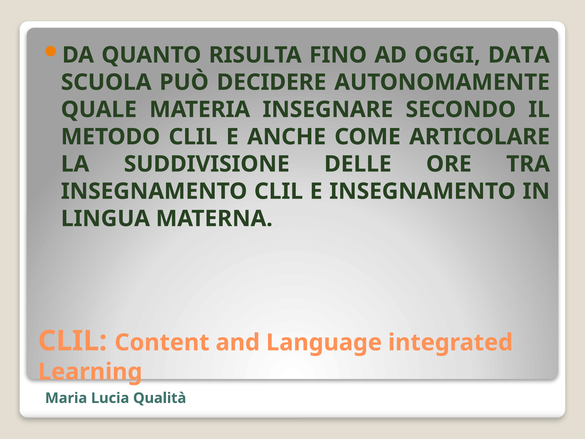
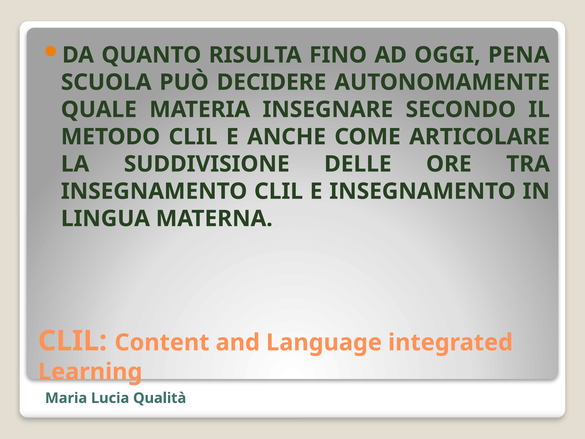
DATA: DATA -> PENA
